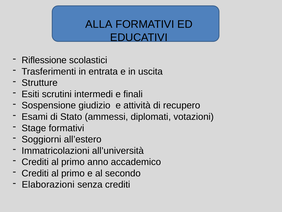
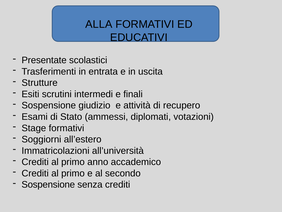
Riflessione: Riflessione -> Presentate
Elaborazioni at (48, 184): Elaborazioni -> Sospensione
